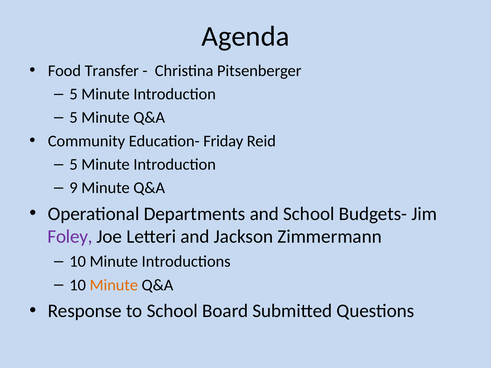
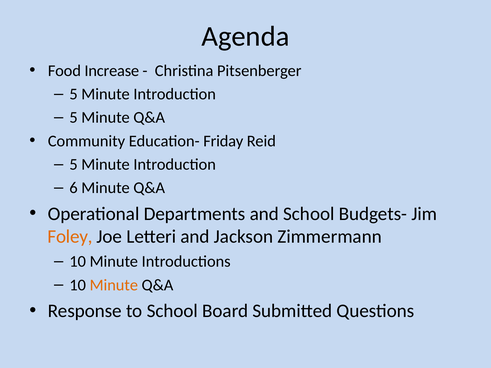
Transfer: Transfer -> Increase
9: 9 -> 6
Foley colour: purple -> orange
